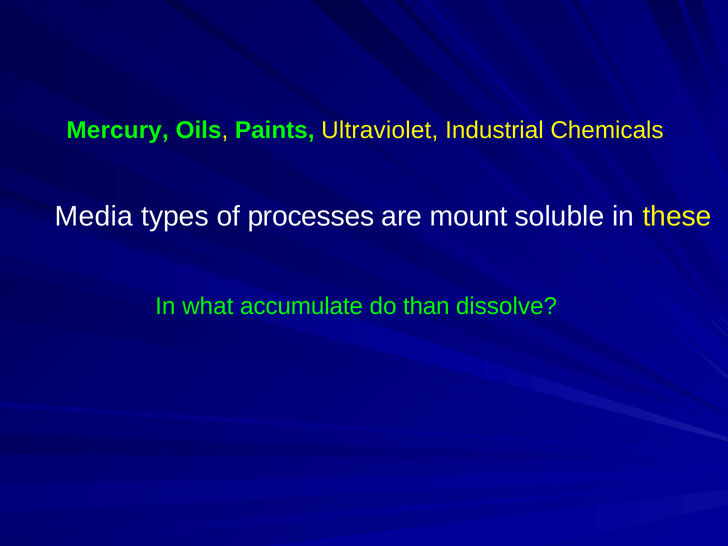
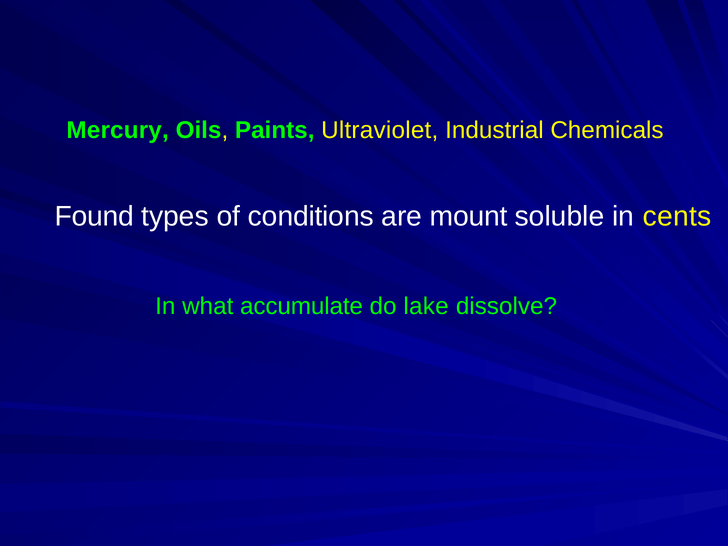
Media: Media -> Found
processes: processes -> conditions
these: these -> cents
than: than -> lake
